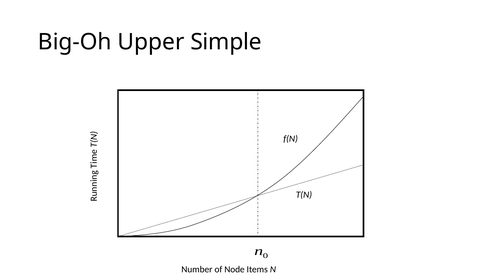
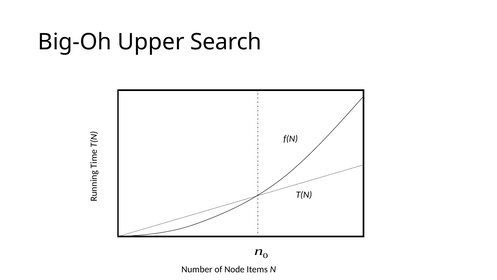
Simple: Simple -> Search
